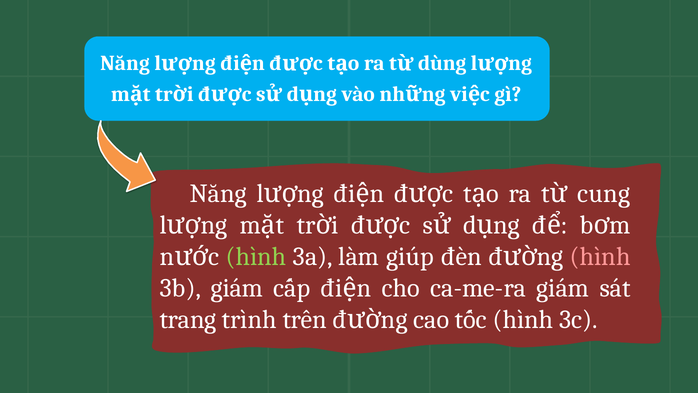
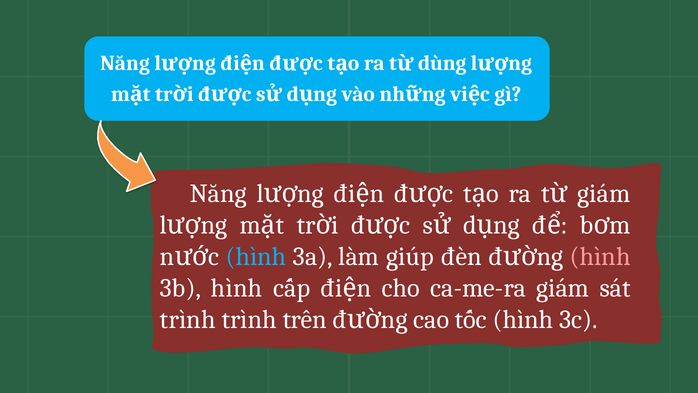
cung at (604, 193): cung -> giám
hình at (256, 256) colour: light green -> light blue
3b giám: giám -> hình
trang at (188, 319): trang -> trình
